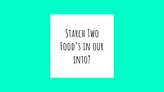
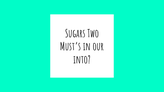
Starch: Starch -> Sugars
Food’s: Food’s -> Must’s
